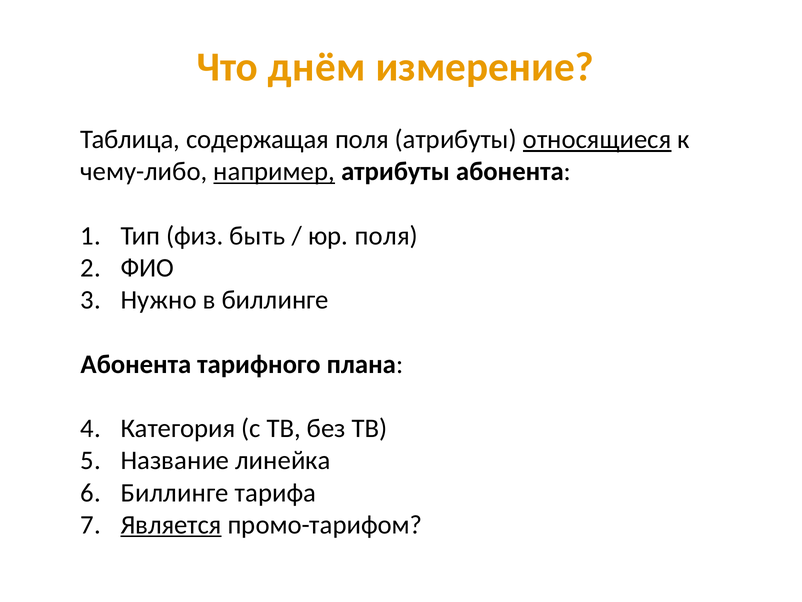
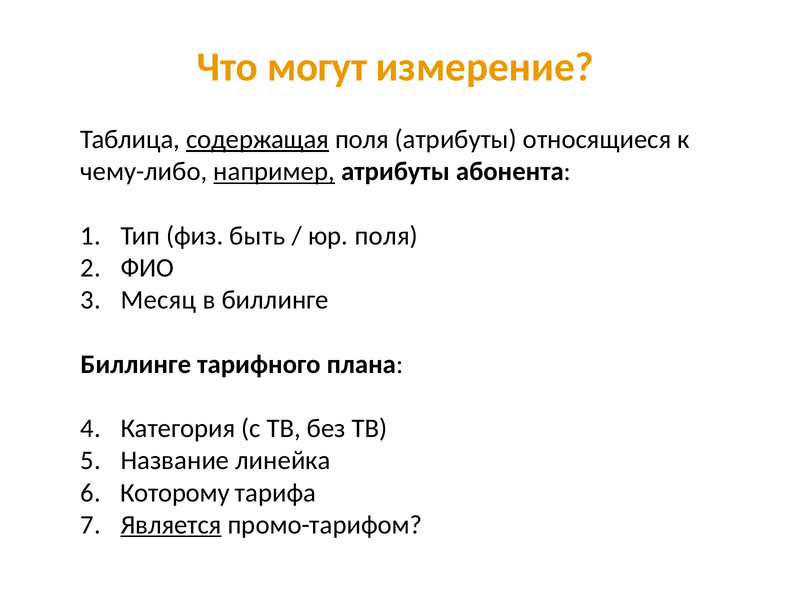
днём: днём -> могут
содержащая underline: none -> present
относящиеся underline: present -> none
Нужно: Нужно -> Месяц
Абонента at (136, 364): Абонента -> Биллинге
Биллинге at (175, 492): Биллинге -> Которому
